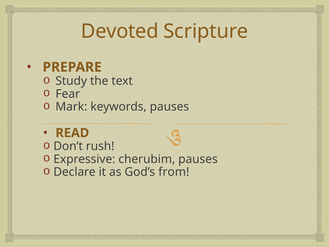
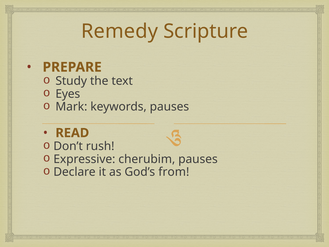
Devoted: Devoted -> Remedy
Fear: Fear -> Eyes
